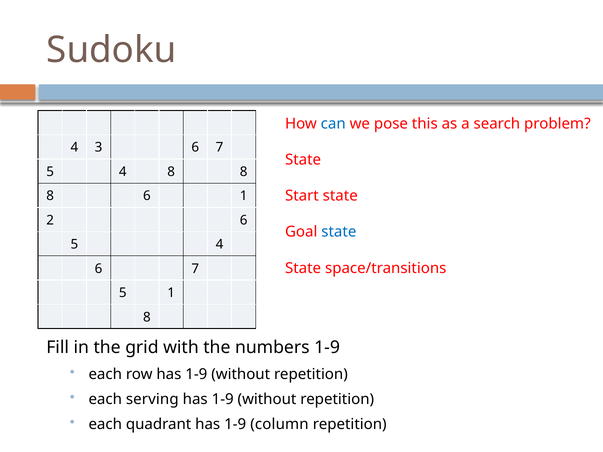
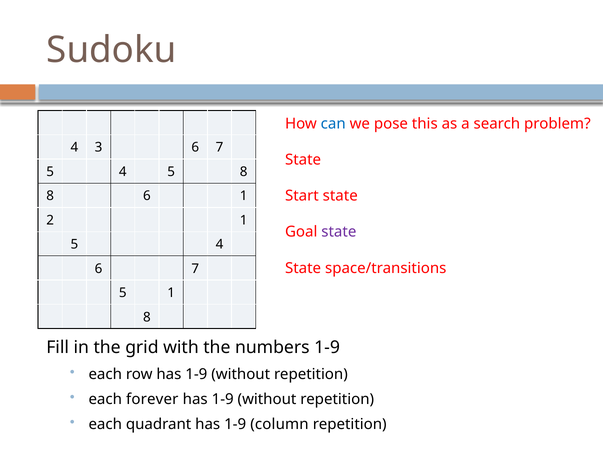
4 8: 8 -> 5
2 6: 6 -> 1
state at (339, 232) colour: blue -> purple
serving: serving -> forever
